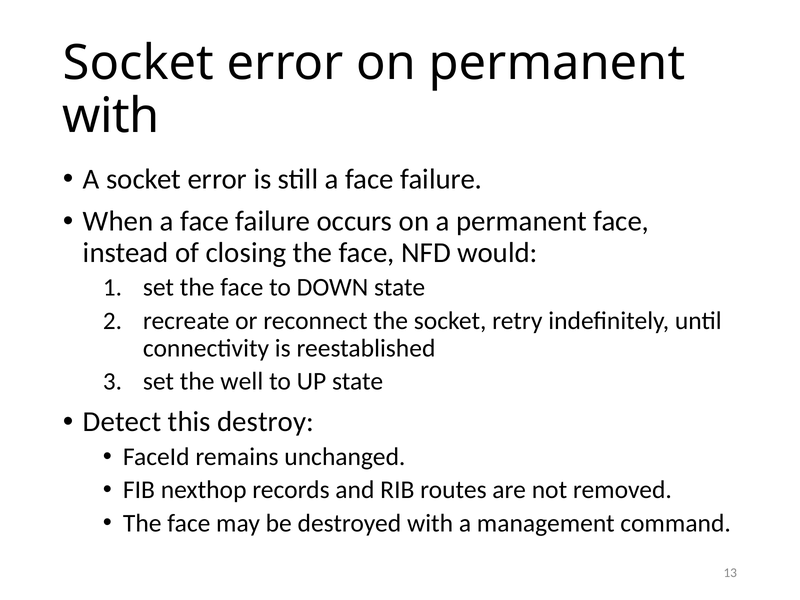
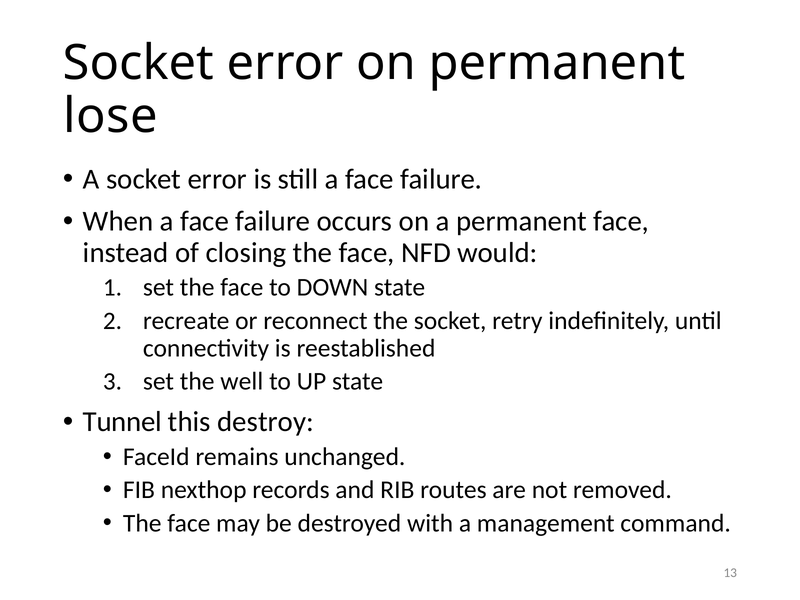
with at (111, 116): with -> lose
Detect: Detect -> Tunnel
